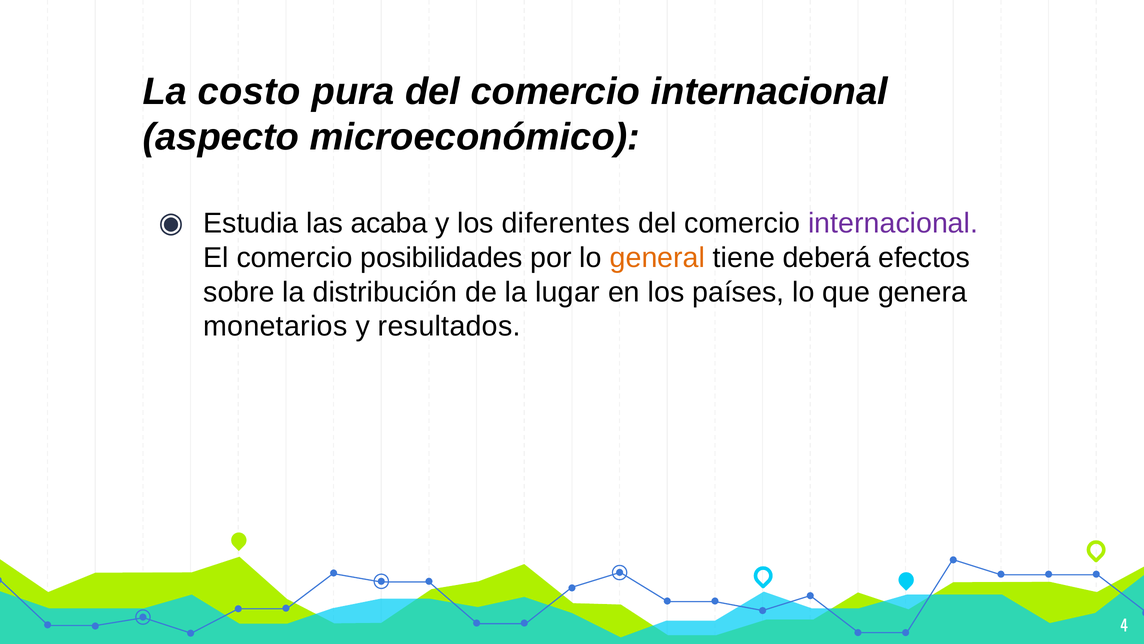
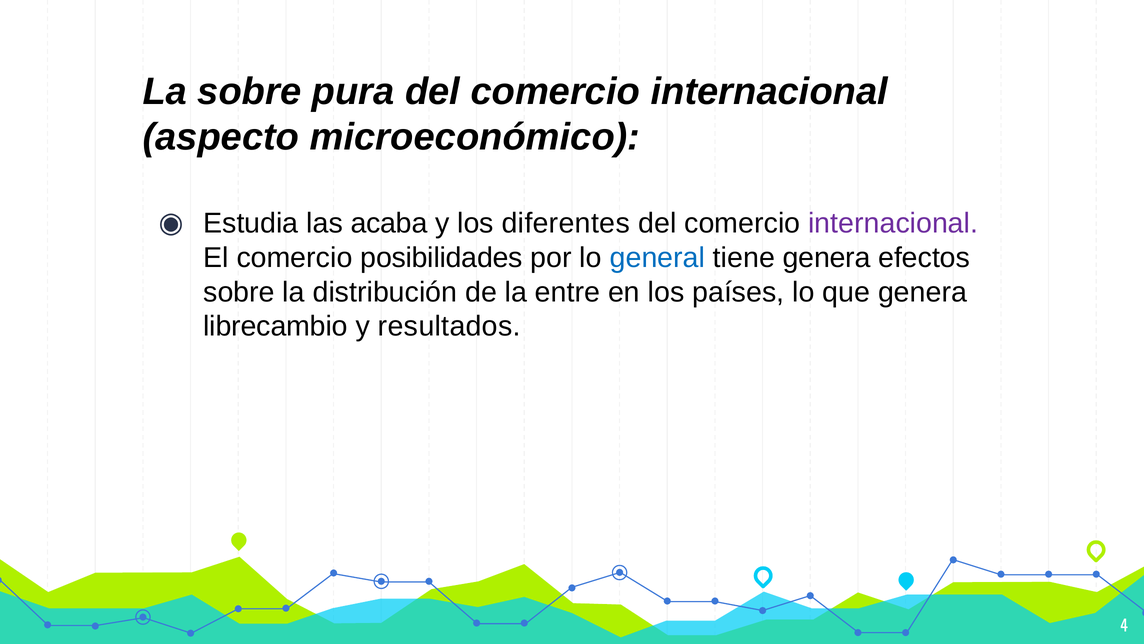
La costo: costo -> sobre
general colour: orange -> blue
tiene deberá: deberá -> genera
lugar: lugar -> entre
monetarios: monetarios -> librecambio
